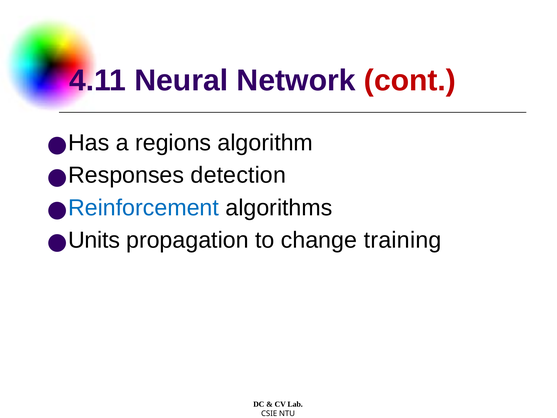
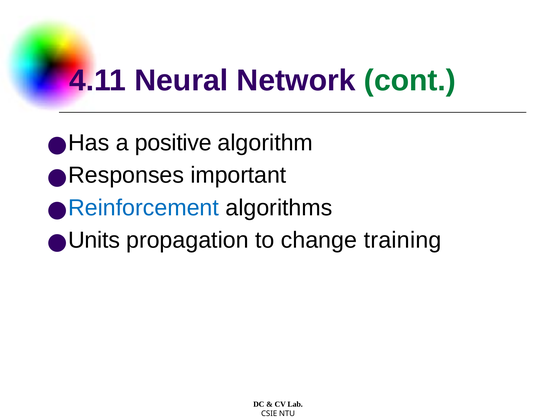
cont colour: red -> green
regions: regions -> positive
detection: detection -> important
